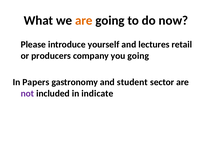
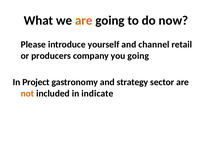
lectures: lectures -> channel
Papers: Papers -> Project
student: student -> strategy
not colour: purple -> orange
